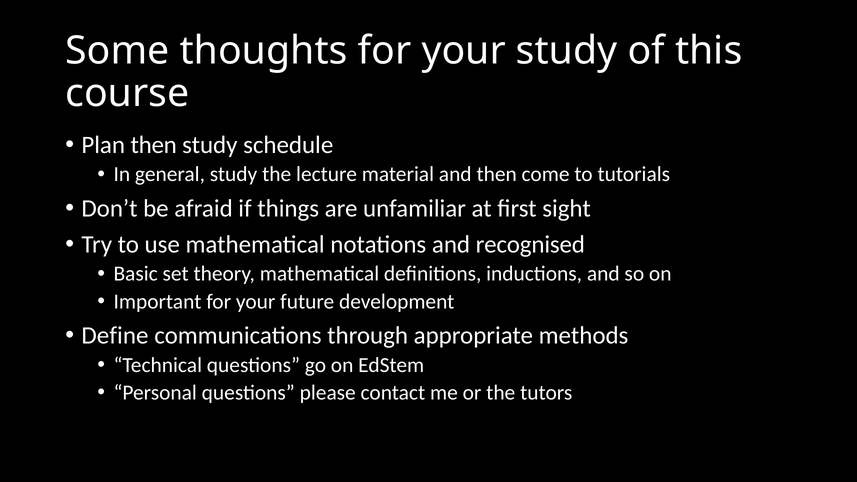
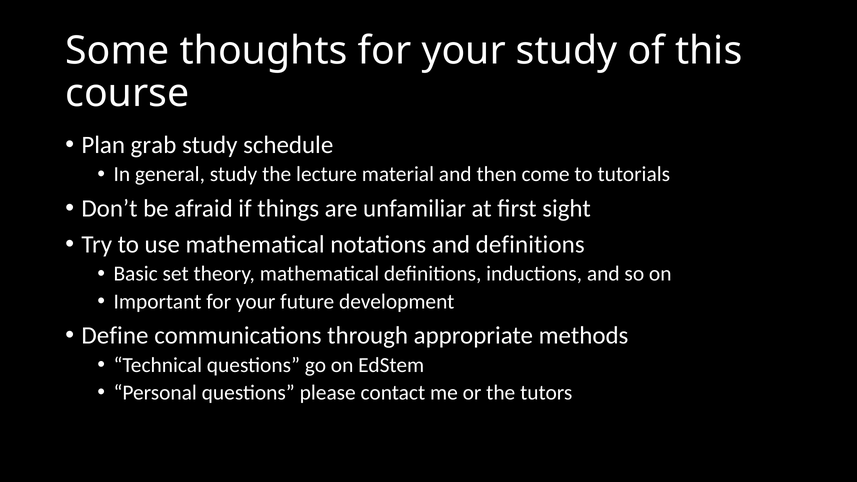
Plan then: then -> grab
and recognised: recognised -> definitions
